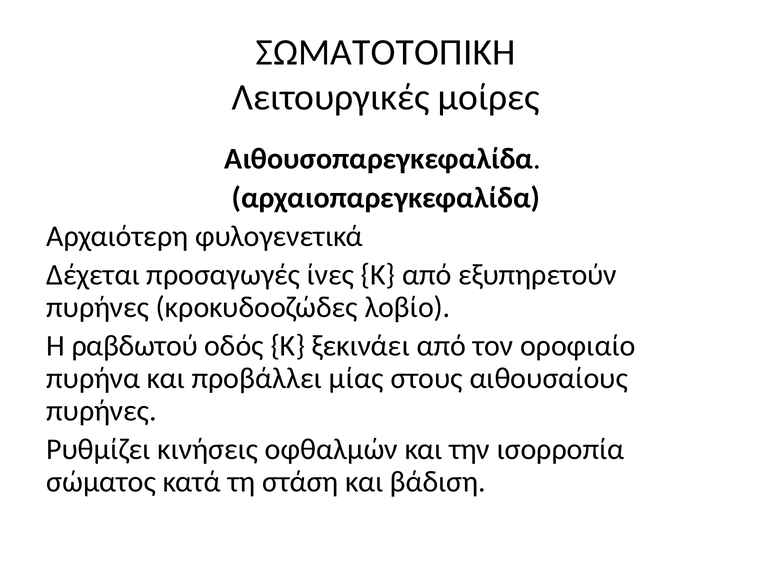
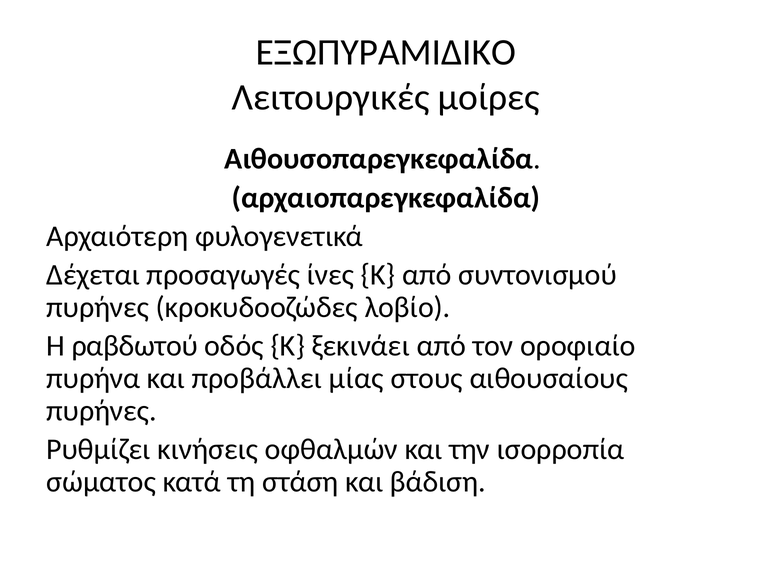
ΣΩΜΑΤΟΤΟΠΙΚΗ: ΣΩΜΑΤΟΤΟΠΙΚΗ -> ΕΞΩΠΥΡΑΜΙΔΙΚΟ
εξυπηρετούν: εξυπηρετούν -> συντονισμού
